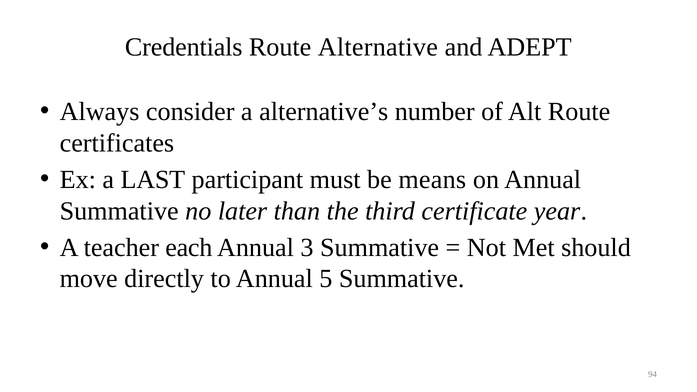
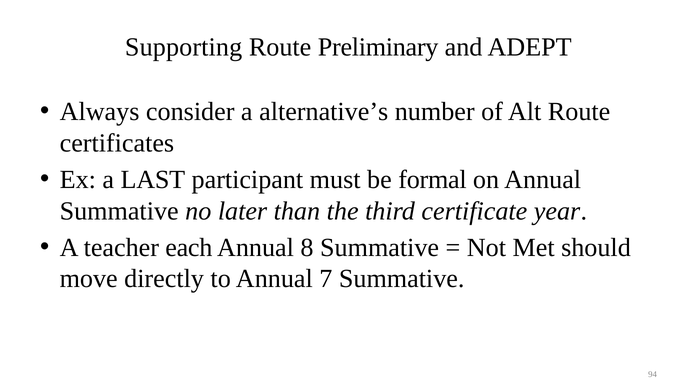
Credentials: Credentials -> Supporting
Alternative: Alternative -> Preliminary
means: means -> formal
Annual 3: 3 -> 8
5: 5 -> 7
